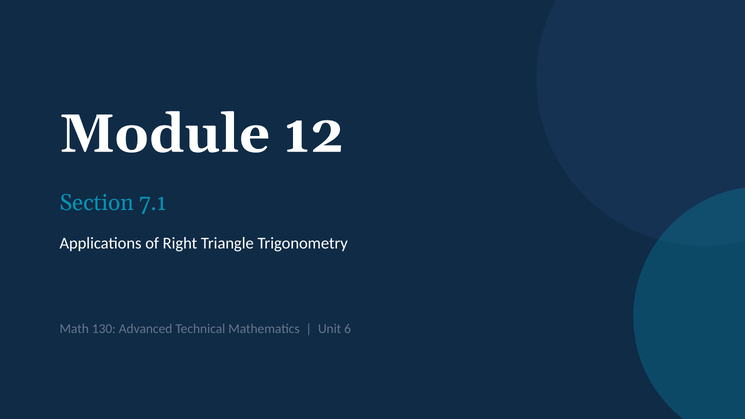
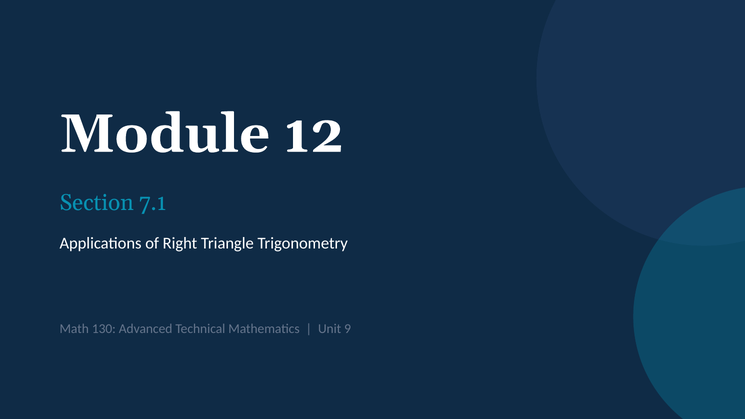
6: 6 -> 9
